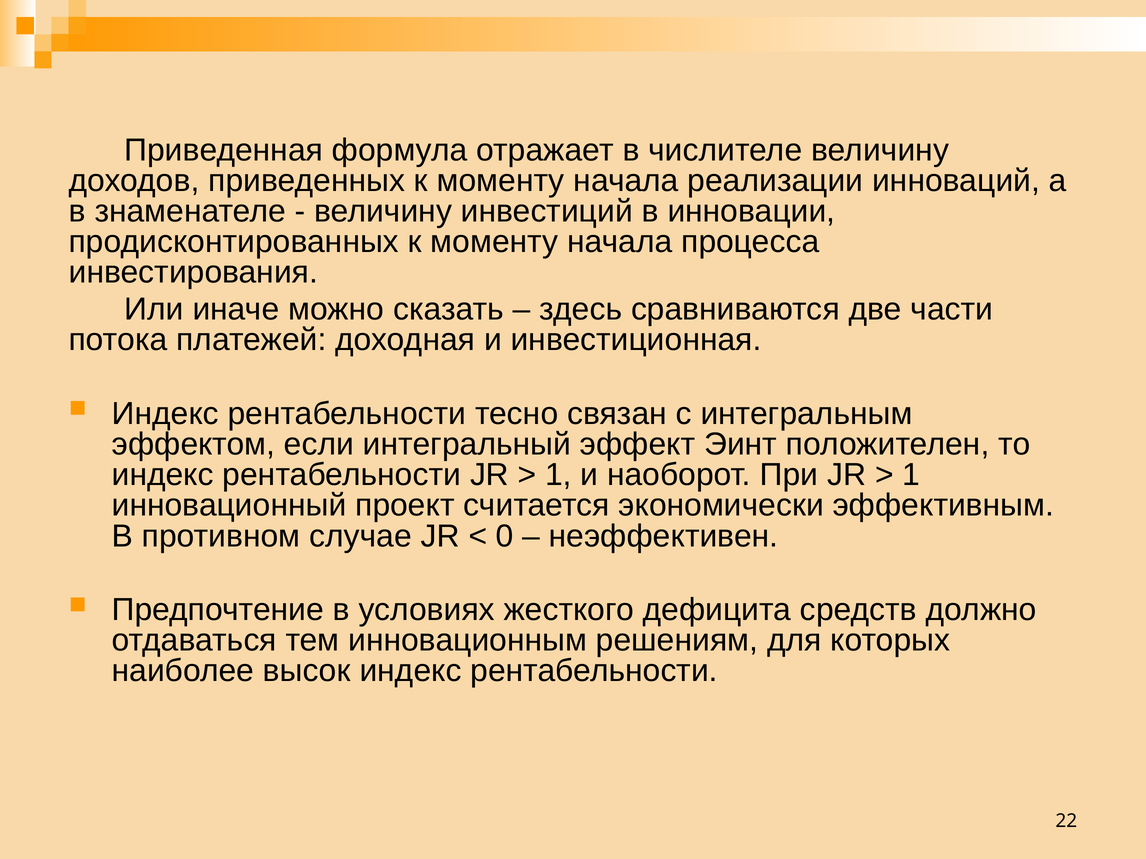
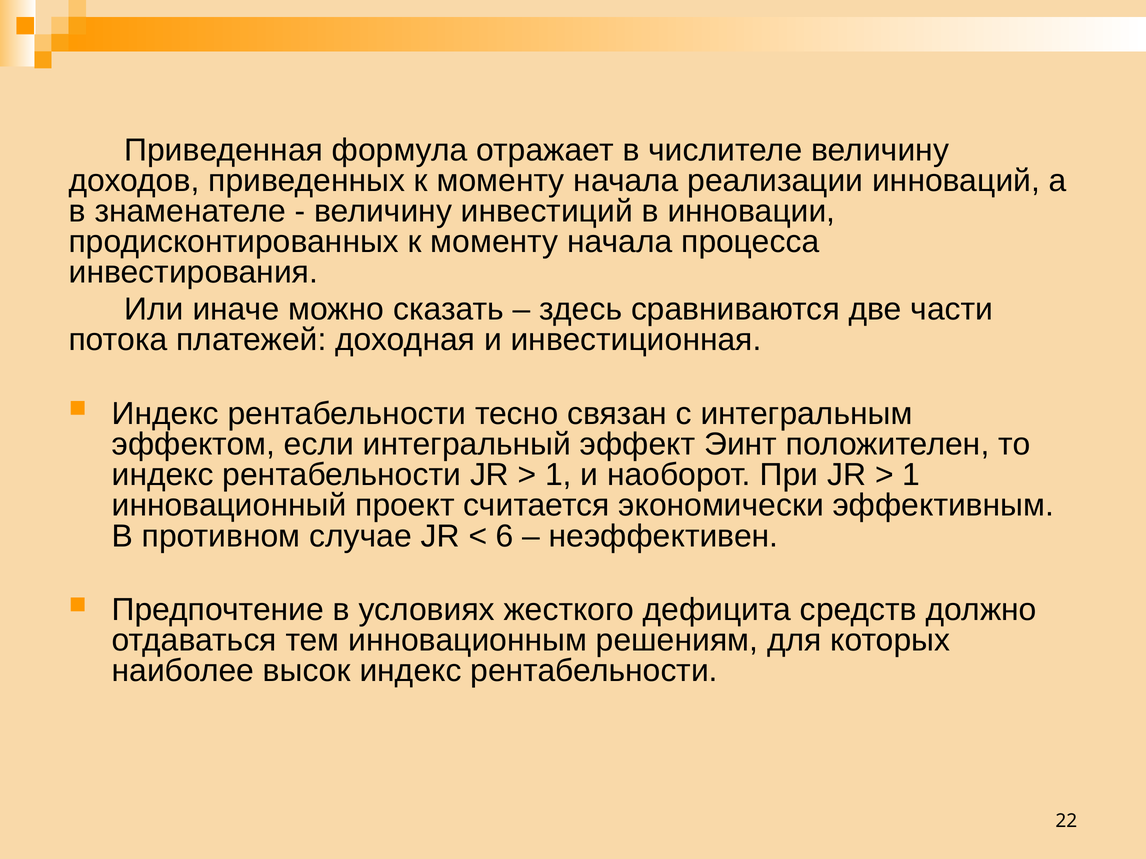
0: 0 -> 6
